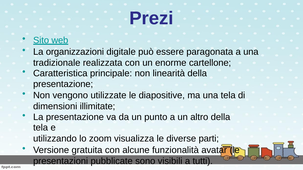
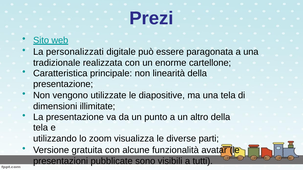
organizzazioni: organizzazioni -> personalizzati
